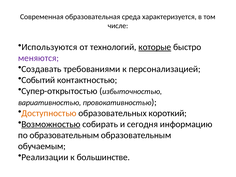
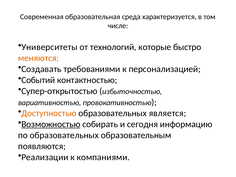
Используются: Используются -> Университеты
которые underline: present -> none
меняются colour: purple -> orange
короткий: короткий -> является
по образовательным: образовательным -> образовательных
обучаемым: обучаемым -> появляются
большинстве: большинстве -> компаниями
